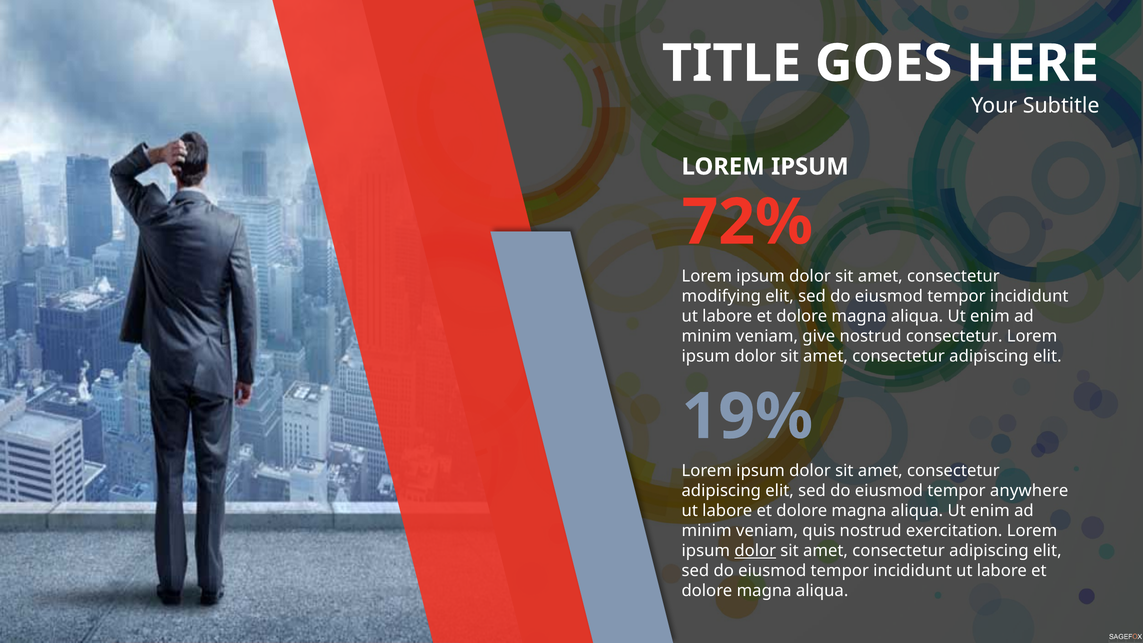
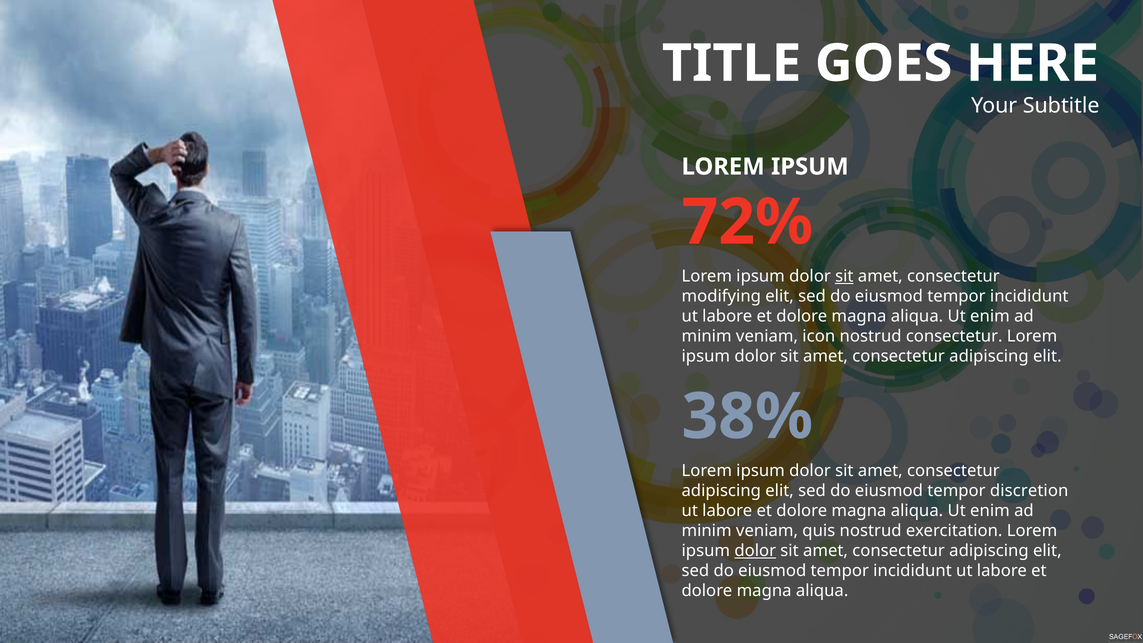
sit at (844, 276) underline: none -> present
give: give -> icon
19%: 19% -> 38%
anywhere: anywhere -> discretion
